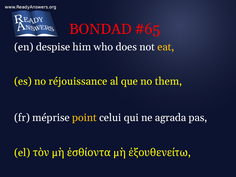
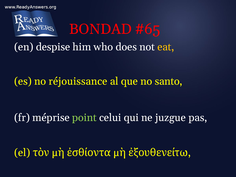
them: them -> santo
point colour: yellow -> light green
agrada: agrada -> juzgue
